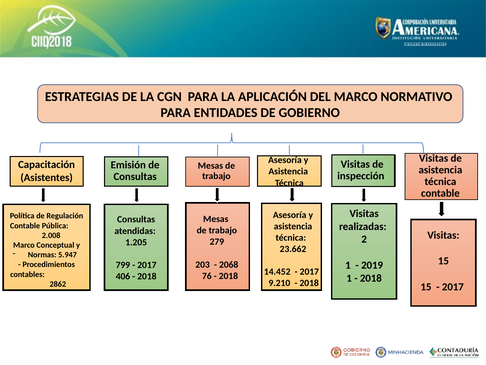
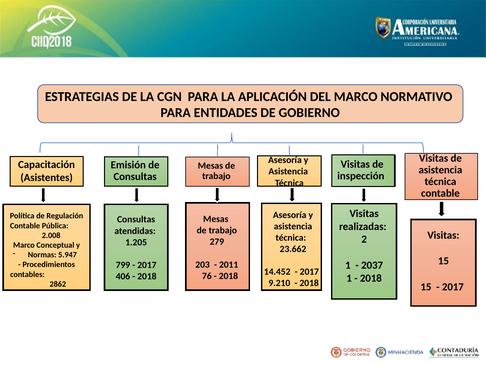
2068: 2068 -> 2011
2019: 2019 -> 2037
